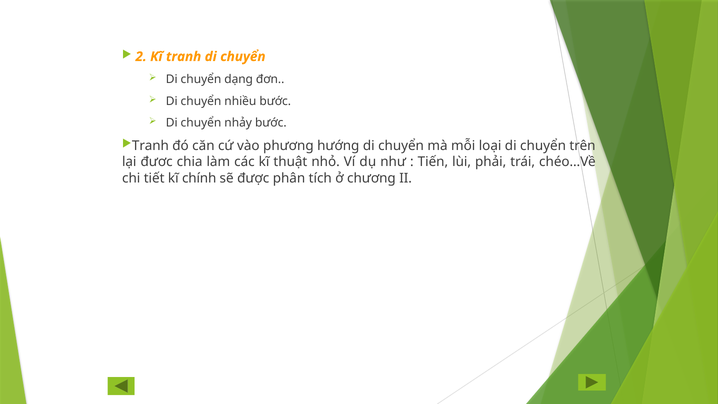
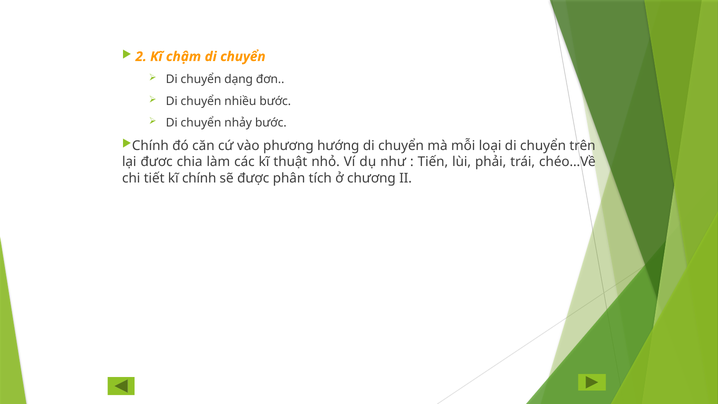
Kĩ tranh: tranh -> chậm
Tranh at (150, 146): Tranh -> Chính
